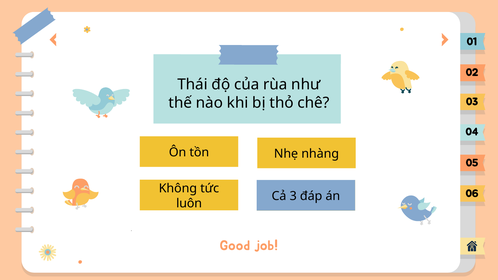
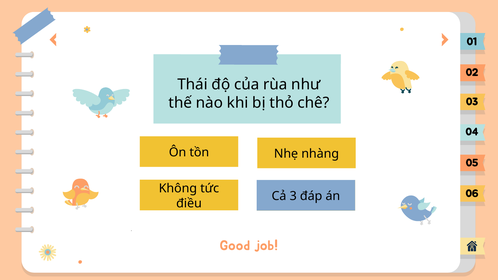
luôn: luôn -> điều
